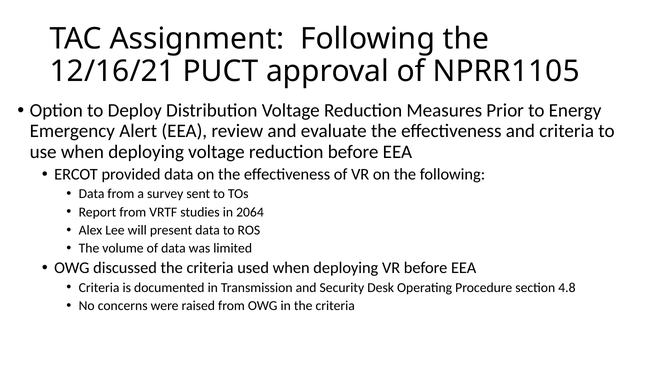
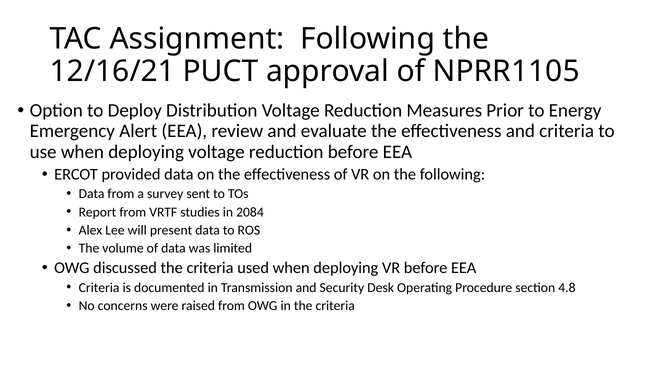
2064: 2064 -> 2084
